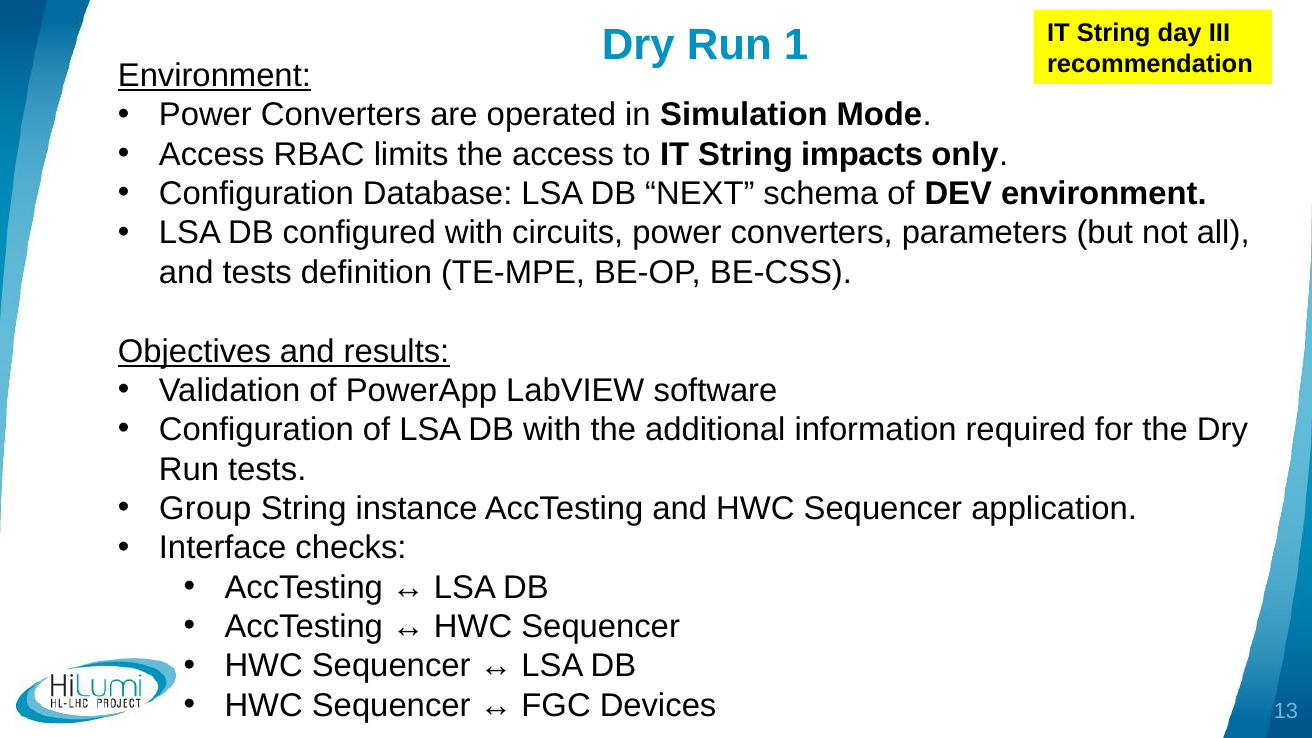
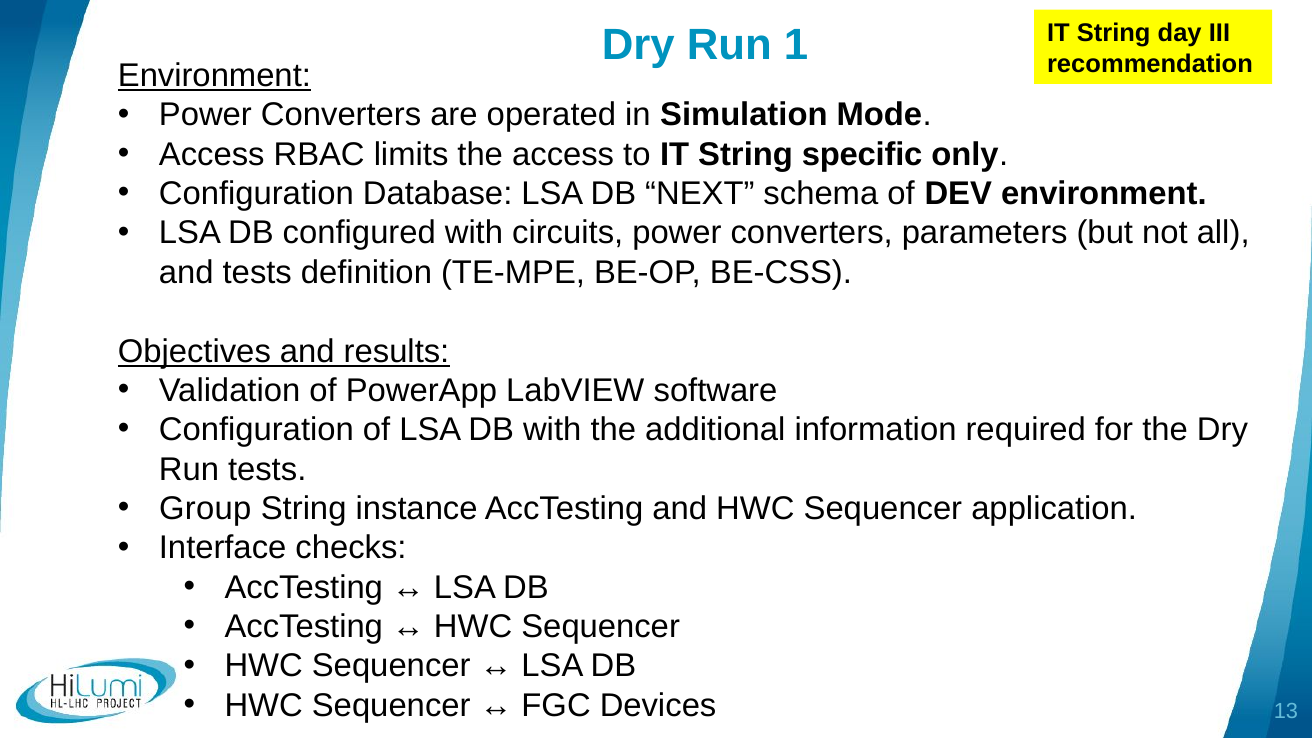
impacts: impacts -> specific
